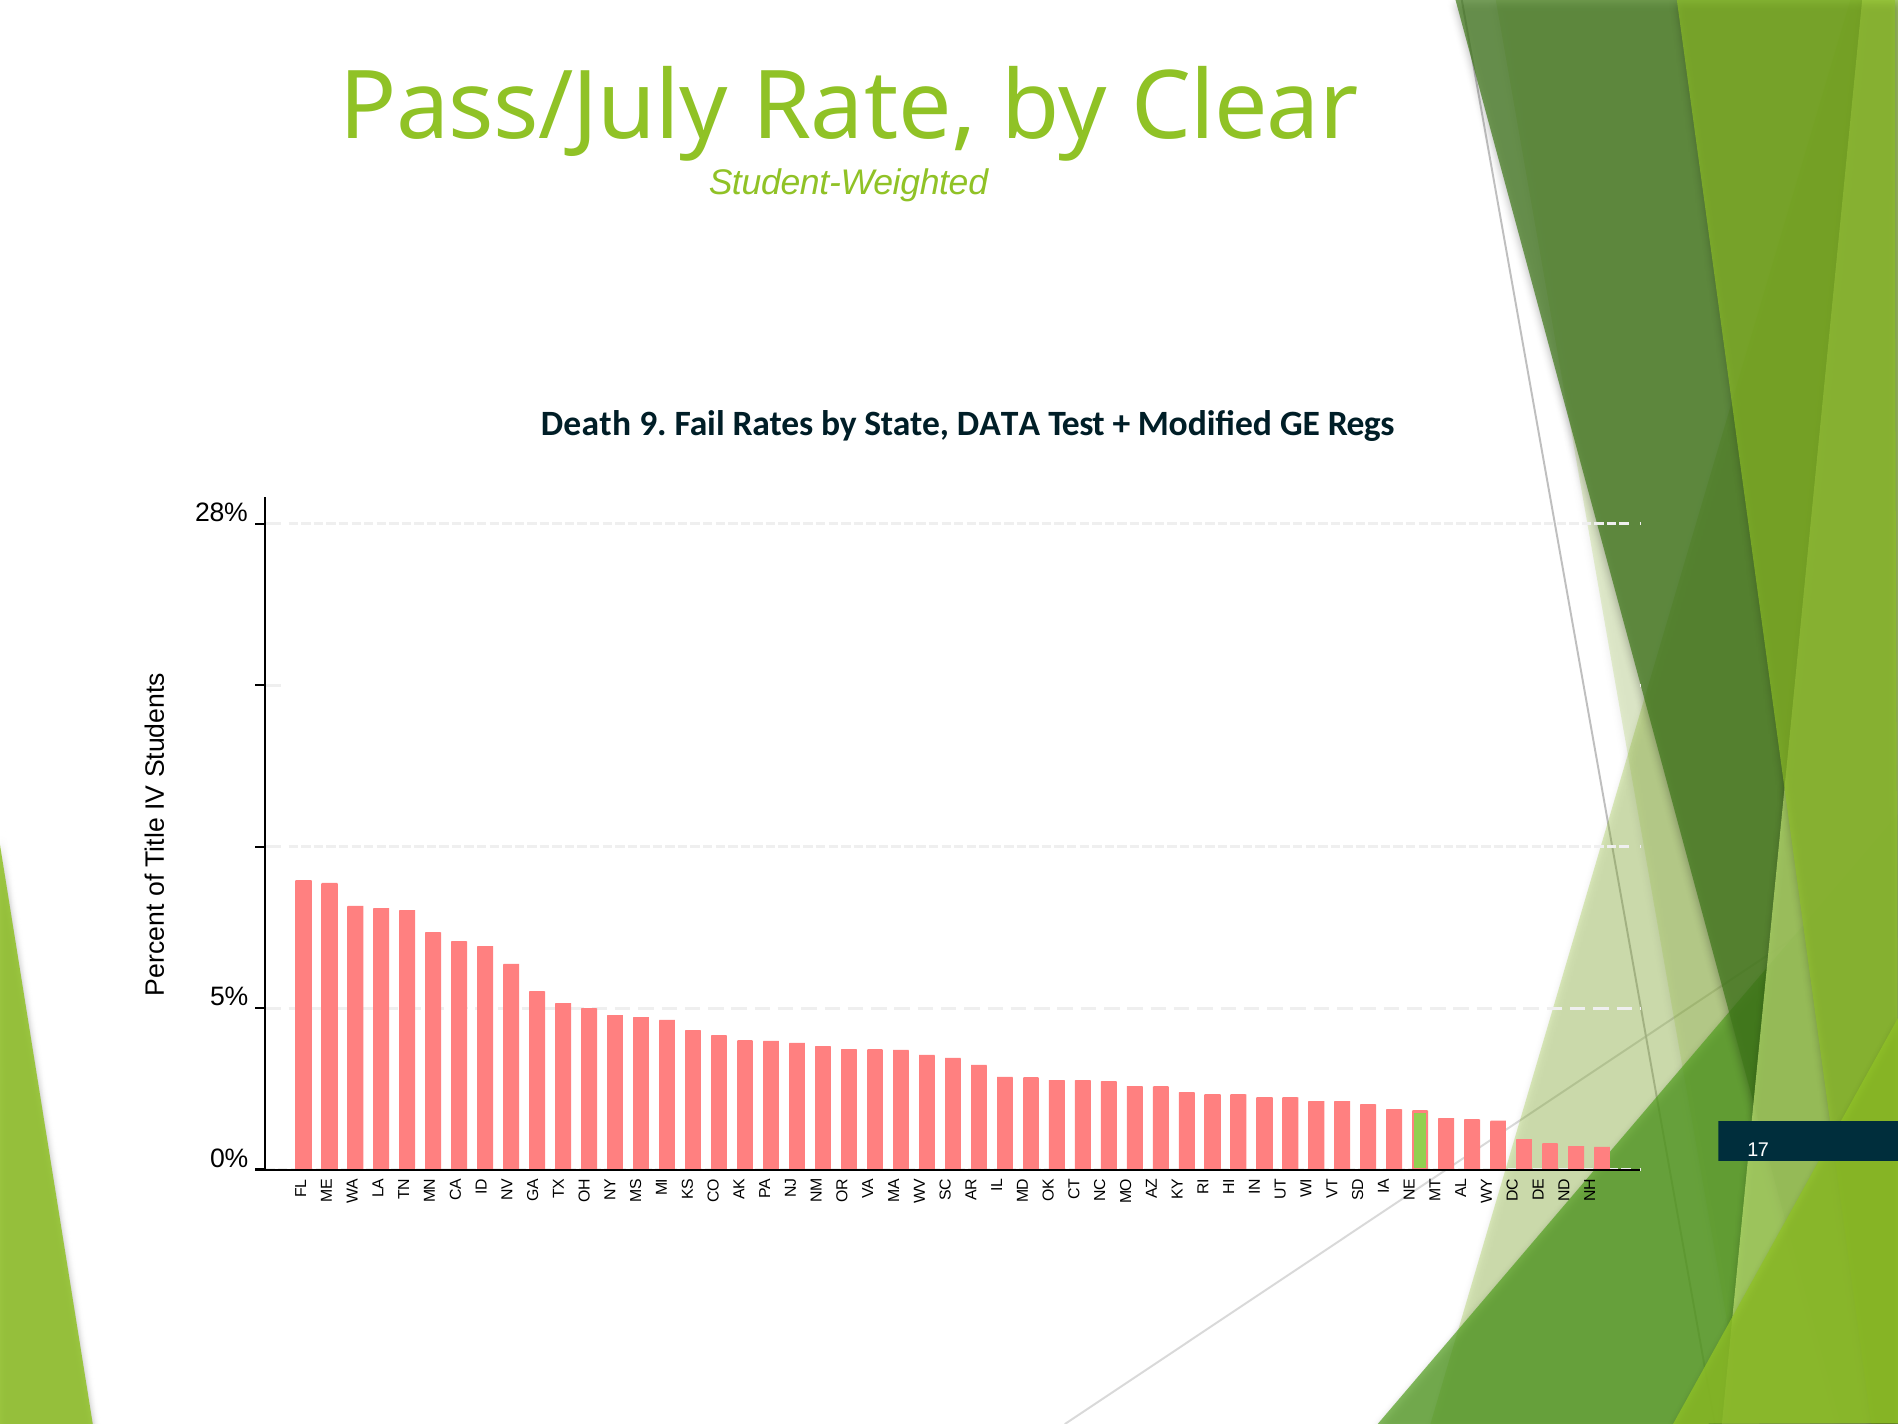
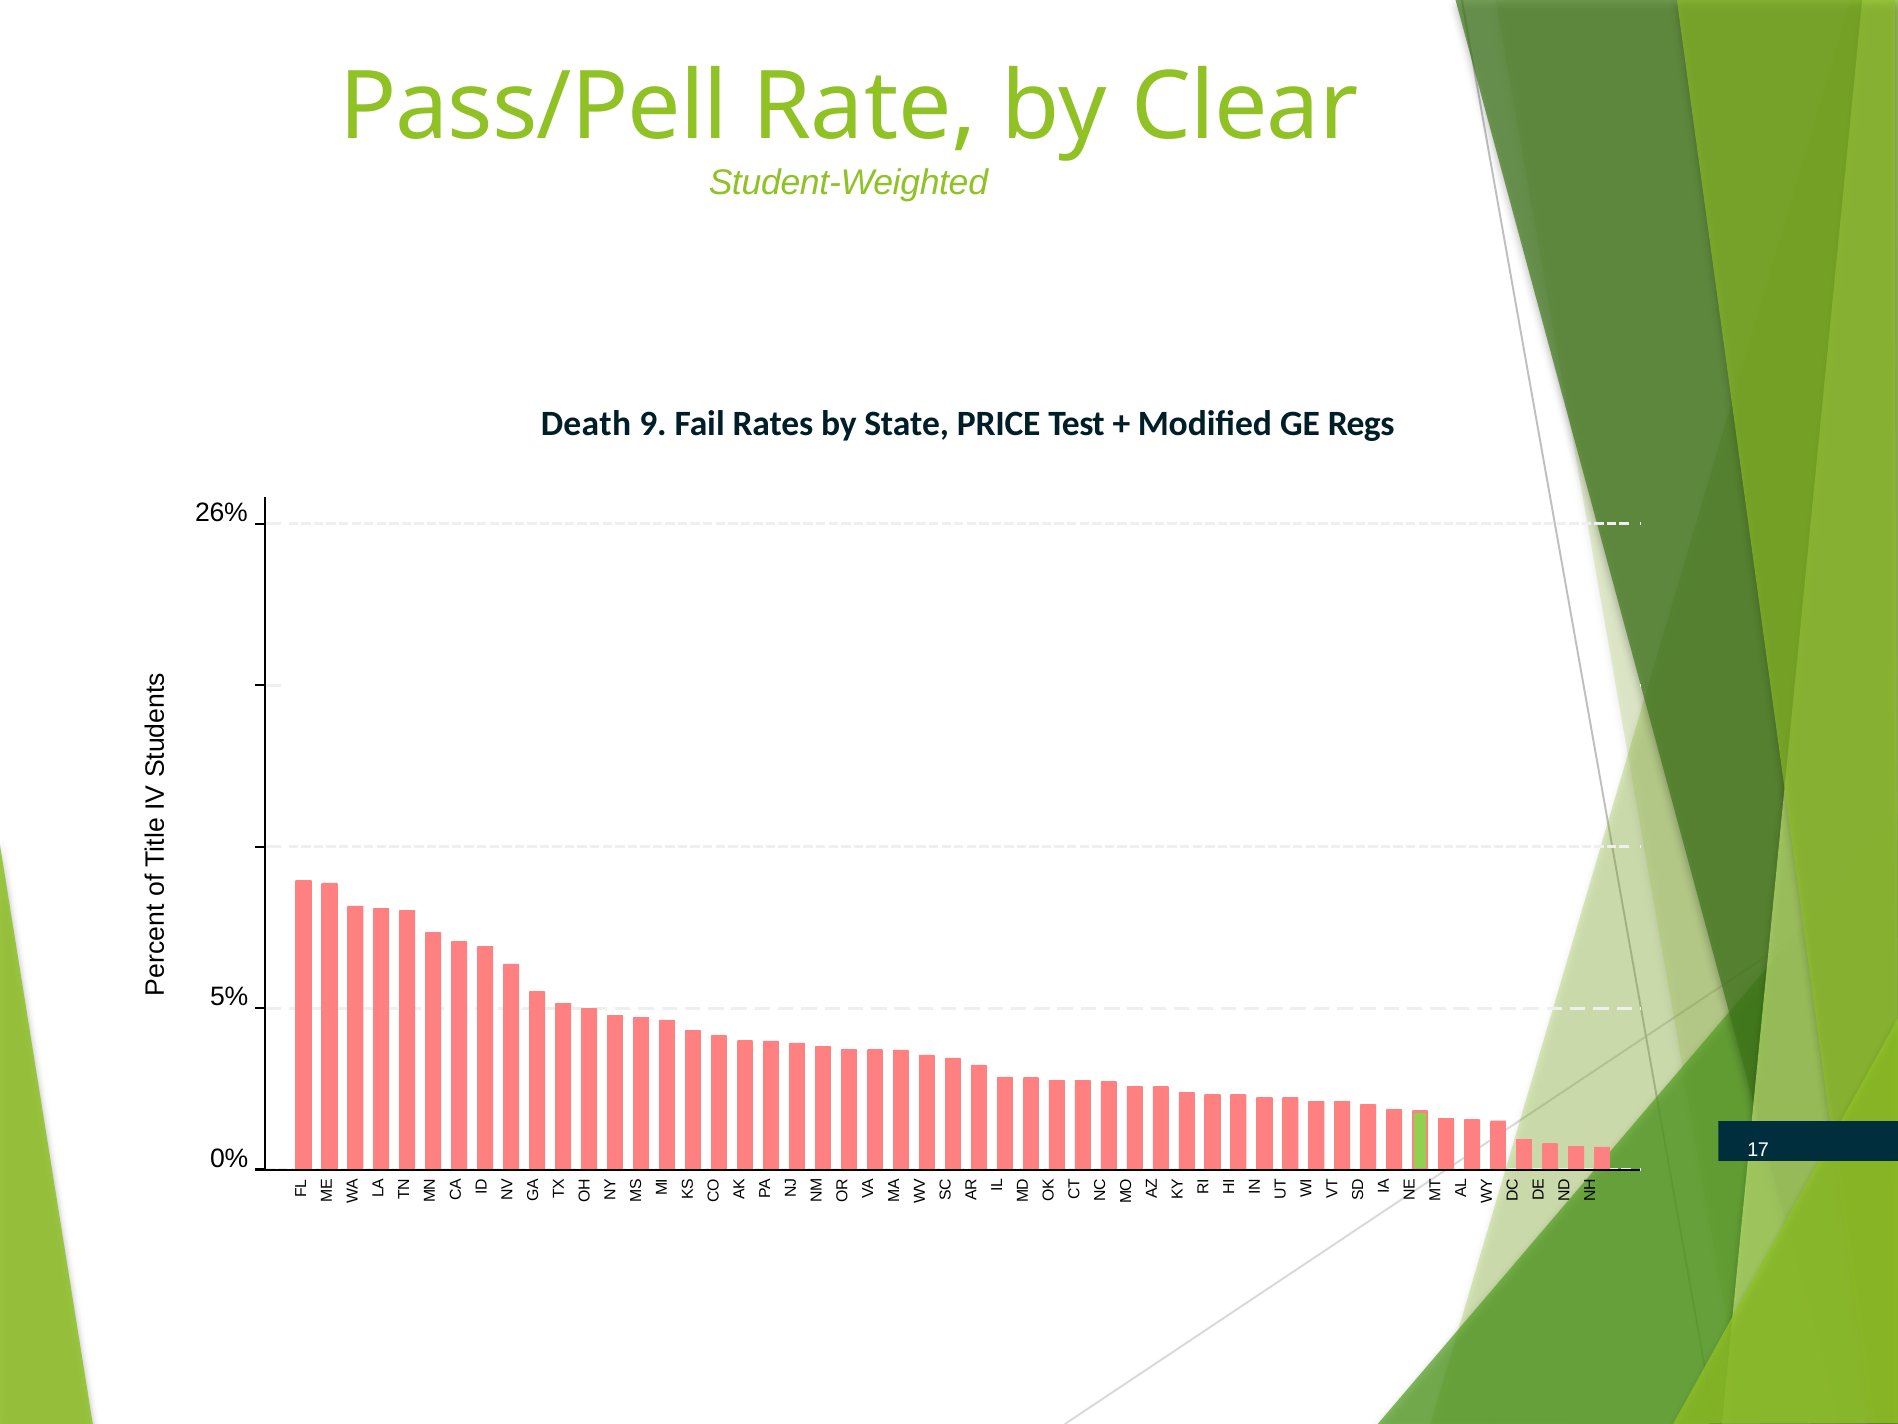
Pass/July: Pass/July -> Pass/Pell
DATA: DATA -> PRICE
28%: 28% -> 26%
